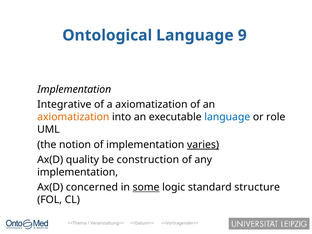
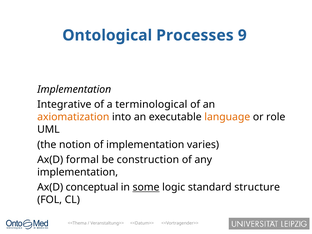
Ontological Language: Language -> Processes
a axiomatization: axiomatization -> terminological
language at (227, 117) colour: blue -> orange
varies underline: present -> none
quality: quality -> formal
concerned: concerned -> conceptual
